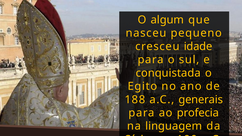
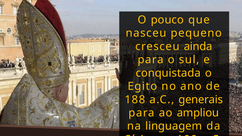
algum: algum -> pouco
idade: idade -> ainda
profecia: profecia -> ampliou
